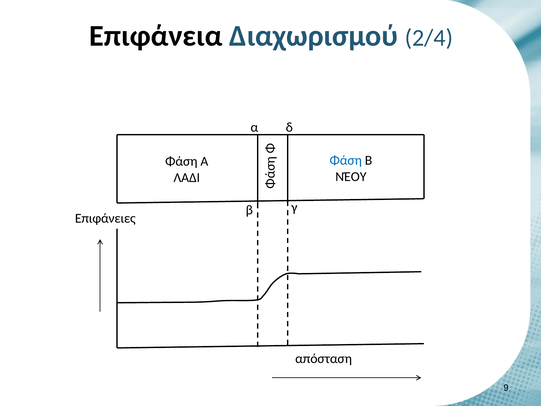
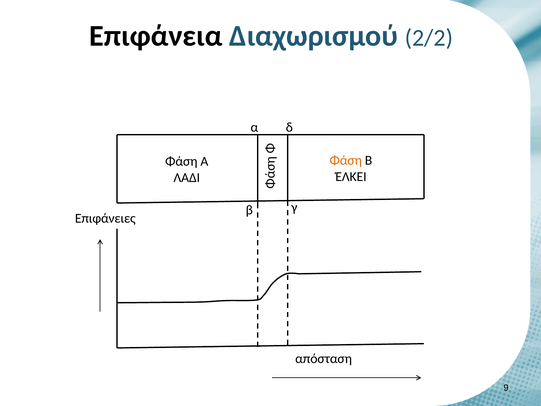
2/4: 2/4 -> 2/2
Φάση at (346, 160) colour: blue -> orange
ΝΈΟΥ: ΝΈΟΥ -> ΈΛΚΕΙ
